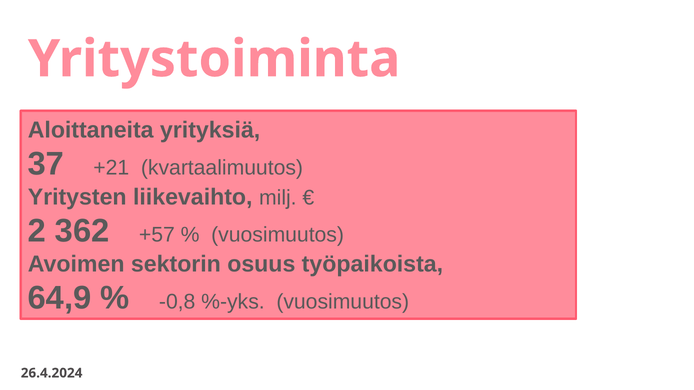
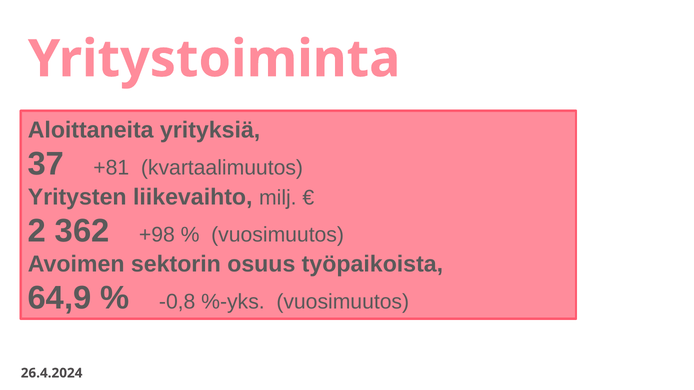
+21: +21 -> +81
+57: +57 -> +98
